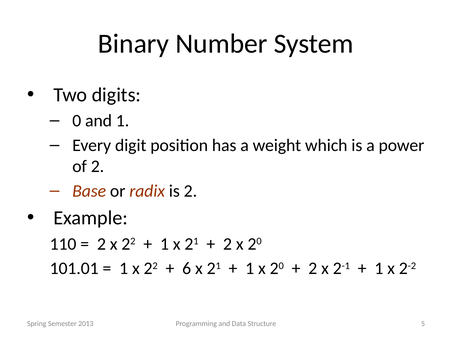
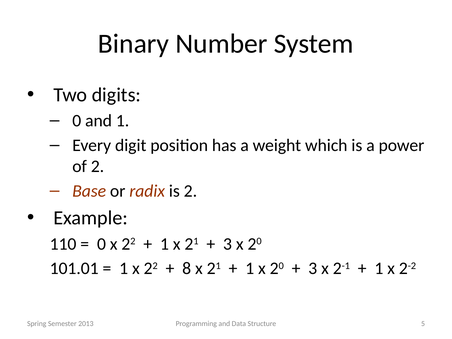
2 at (101, 244): 2 -> 0
2 at (227, 244): 2 -> 3
6: 6 -> 8
2 at (313, 269): 2 -> 3
